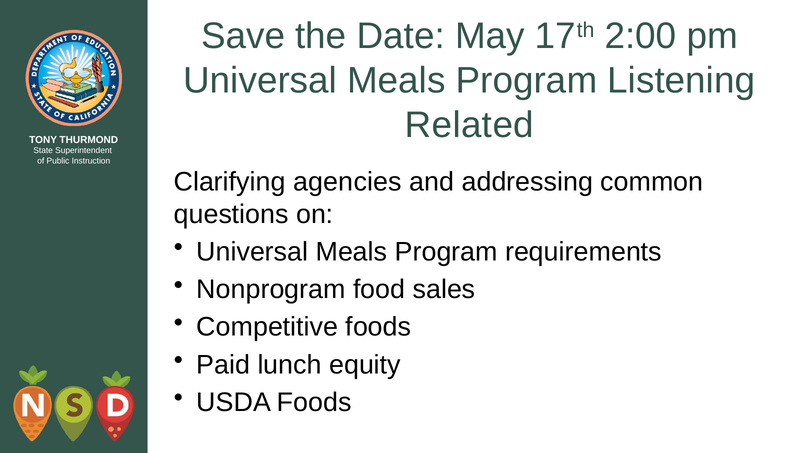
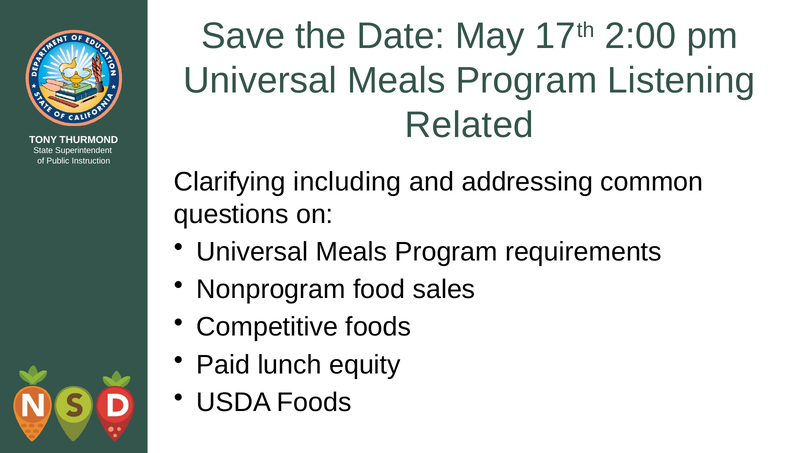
agencies: agencies -> including
